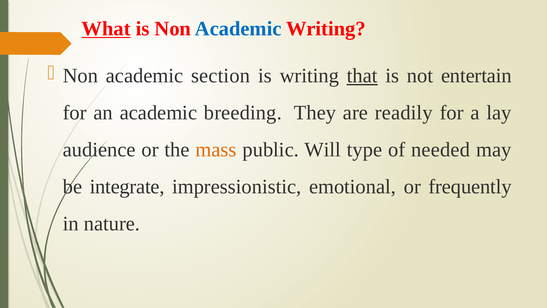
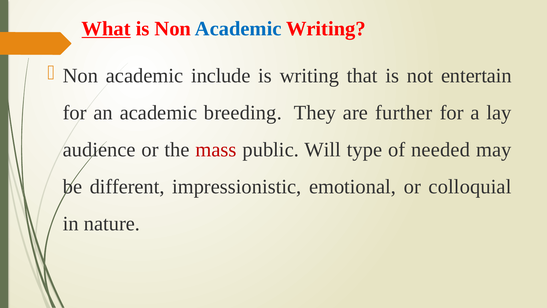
section: section -> include
that underline: present -> none
readily: readily -> further
mass colour: orange -> red
integrate: integrate -> different
frequently: frequently -> colloquial
